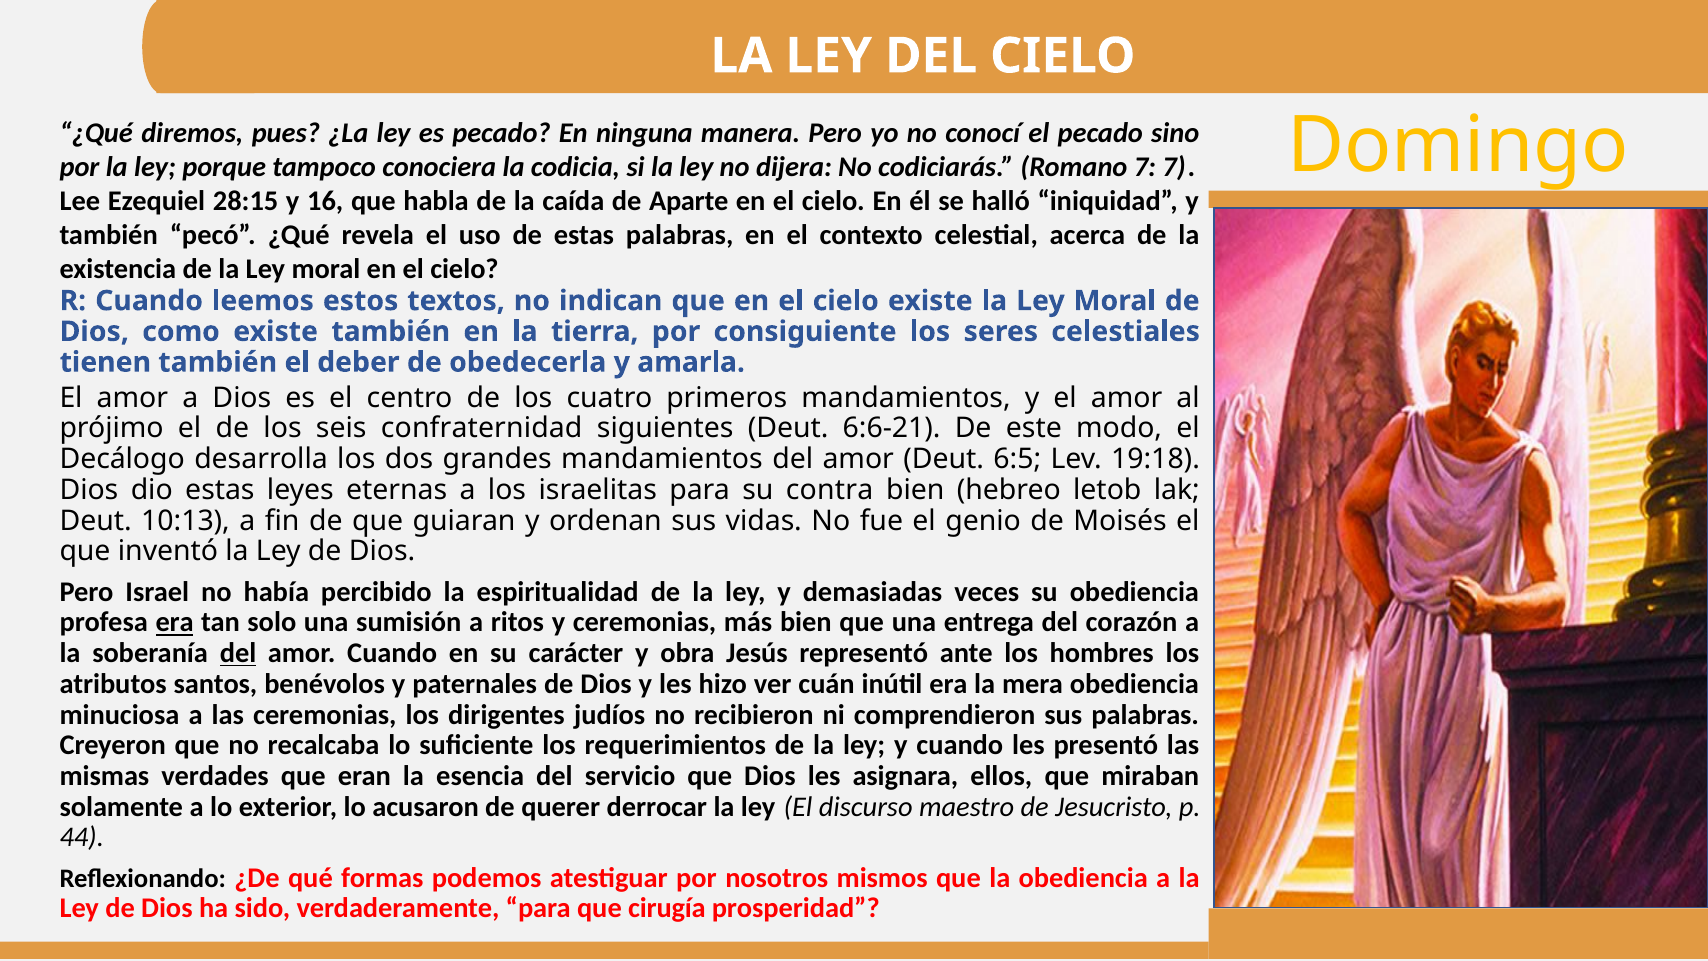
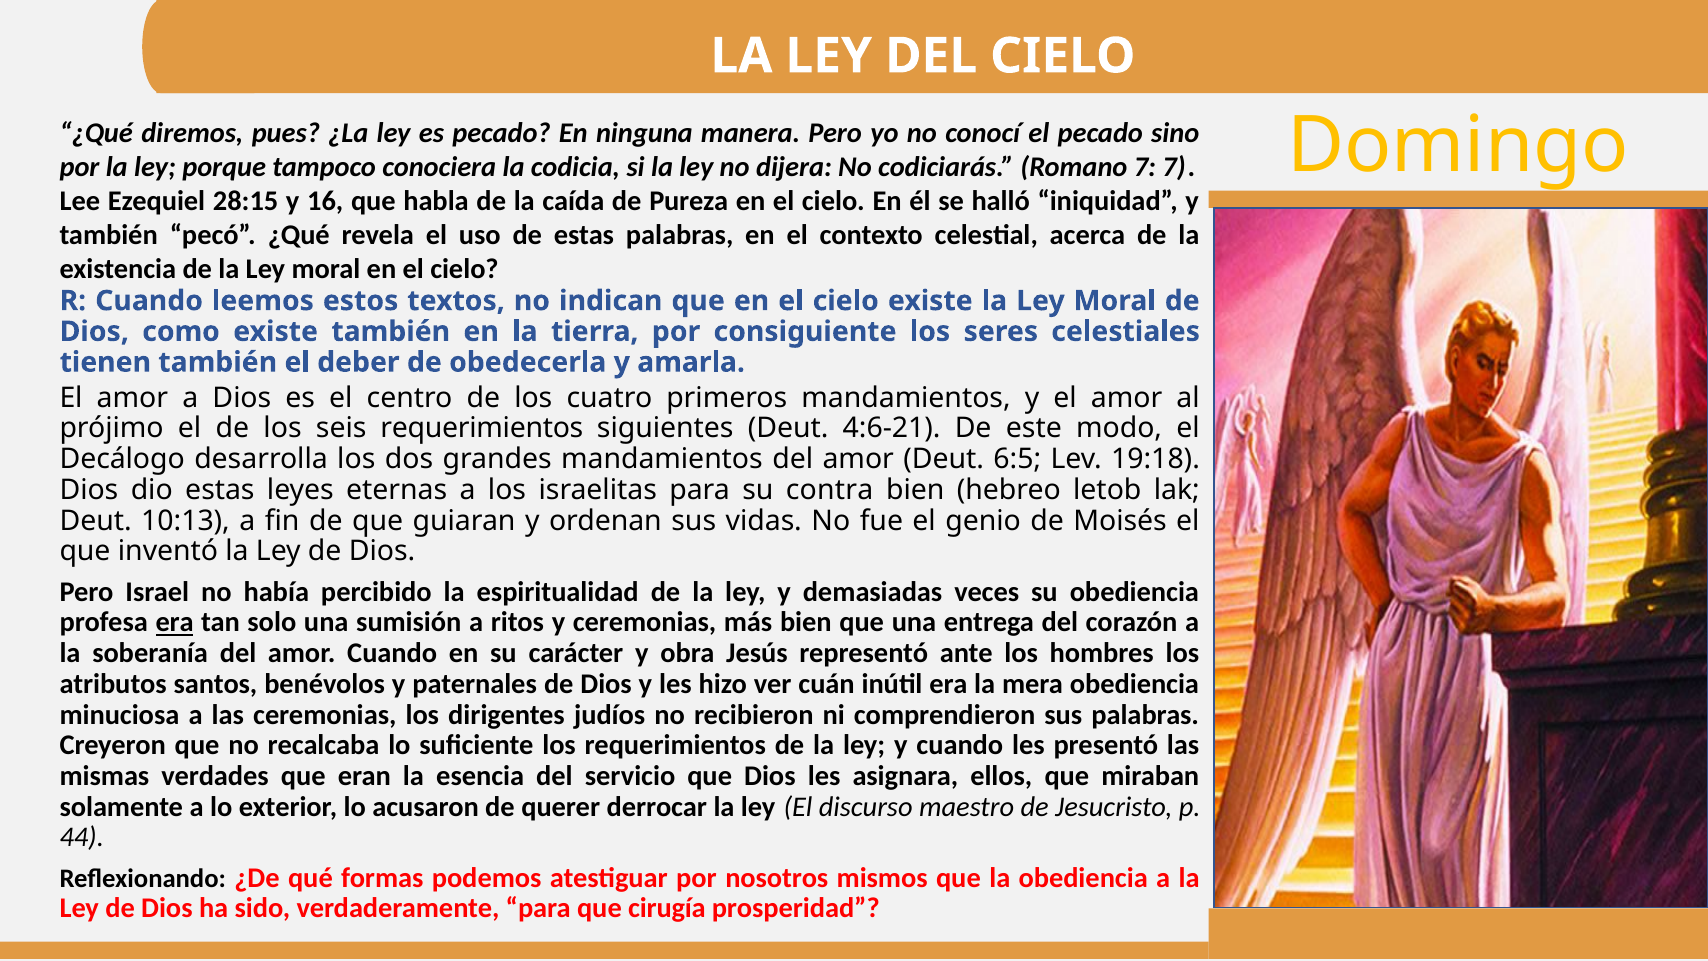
Aparte: Aparte -> Pureza
seis confraternidad: confraternidad -> requerimientos
6:6-21: 6:6-21 -> 4:6-21
del at (238, 653) underline: present -> none
